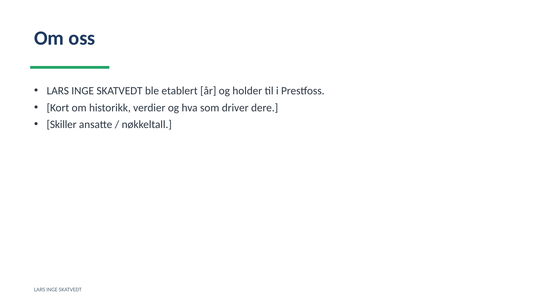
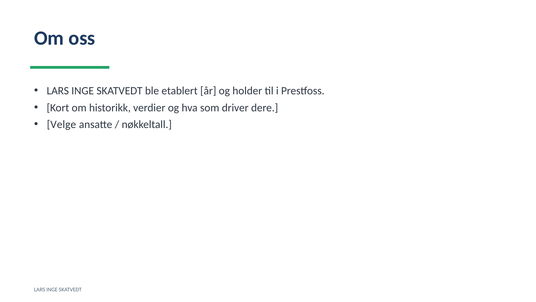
Skiller: Skiller -> Velge
